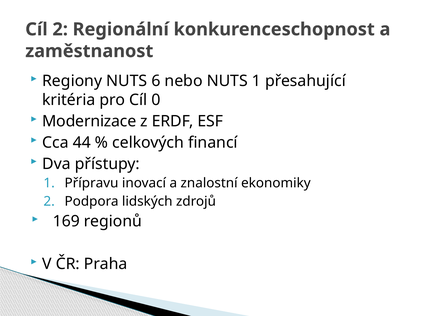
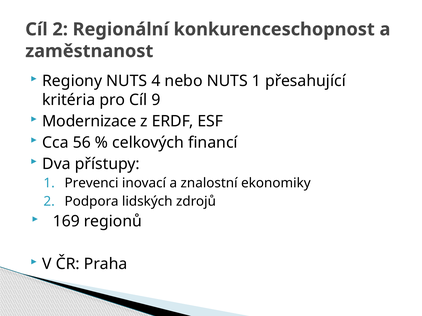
6: 6 -> 4
0: 0 -> 9
44: 44 -> 56
Přípravu: Přípravu -> Prevenci
